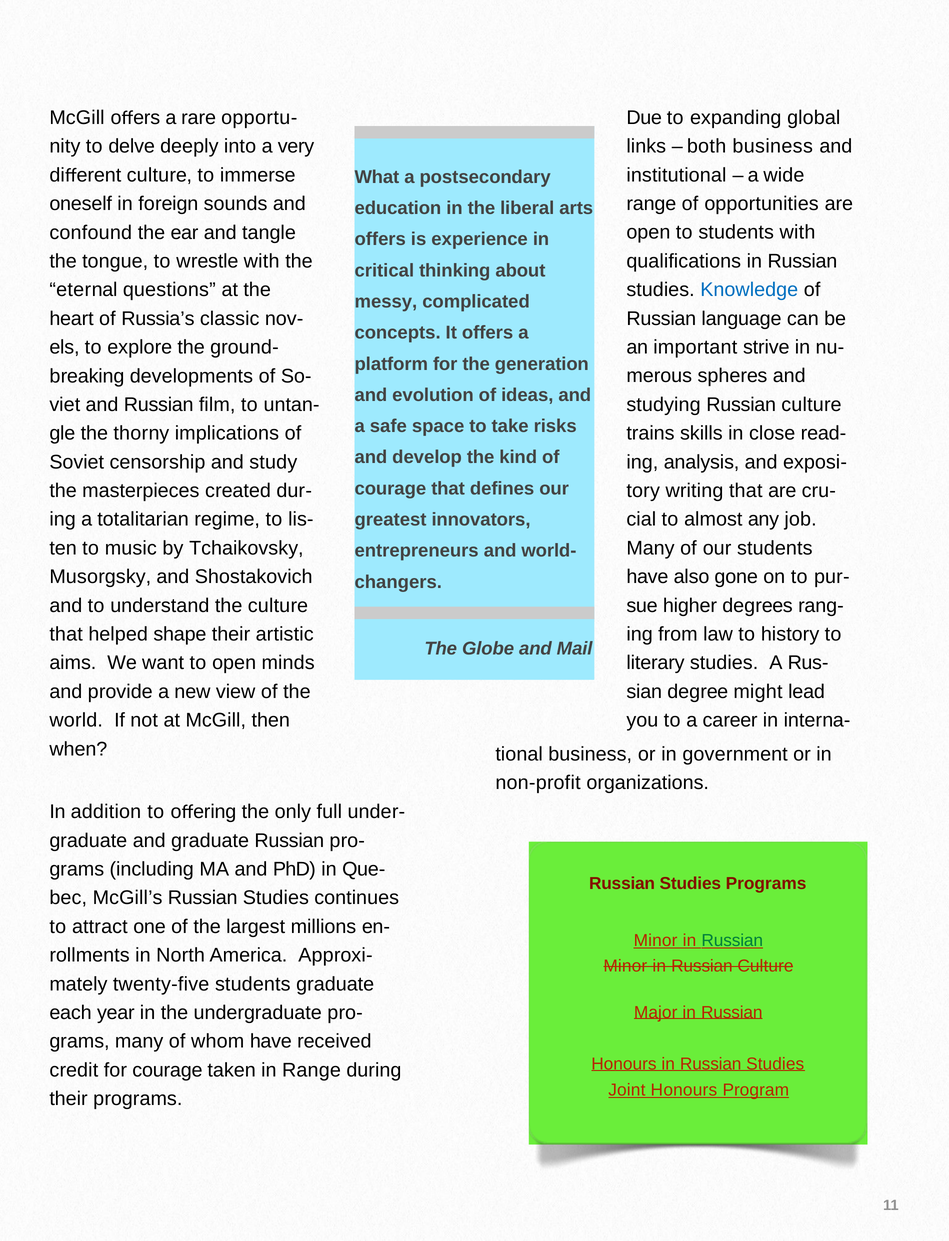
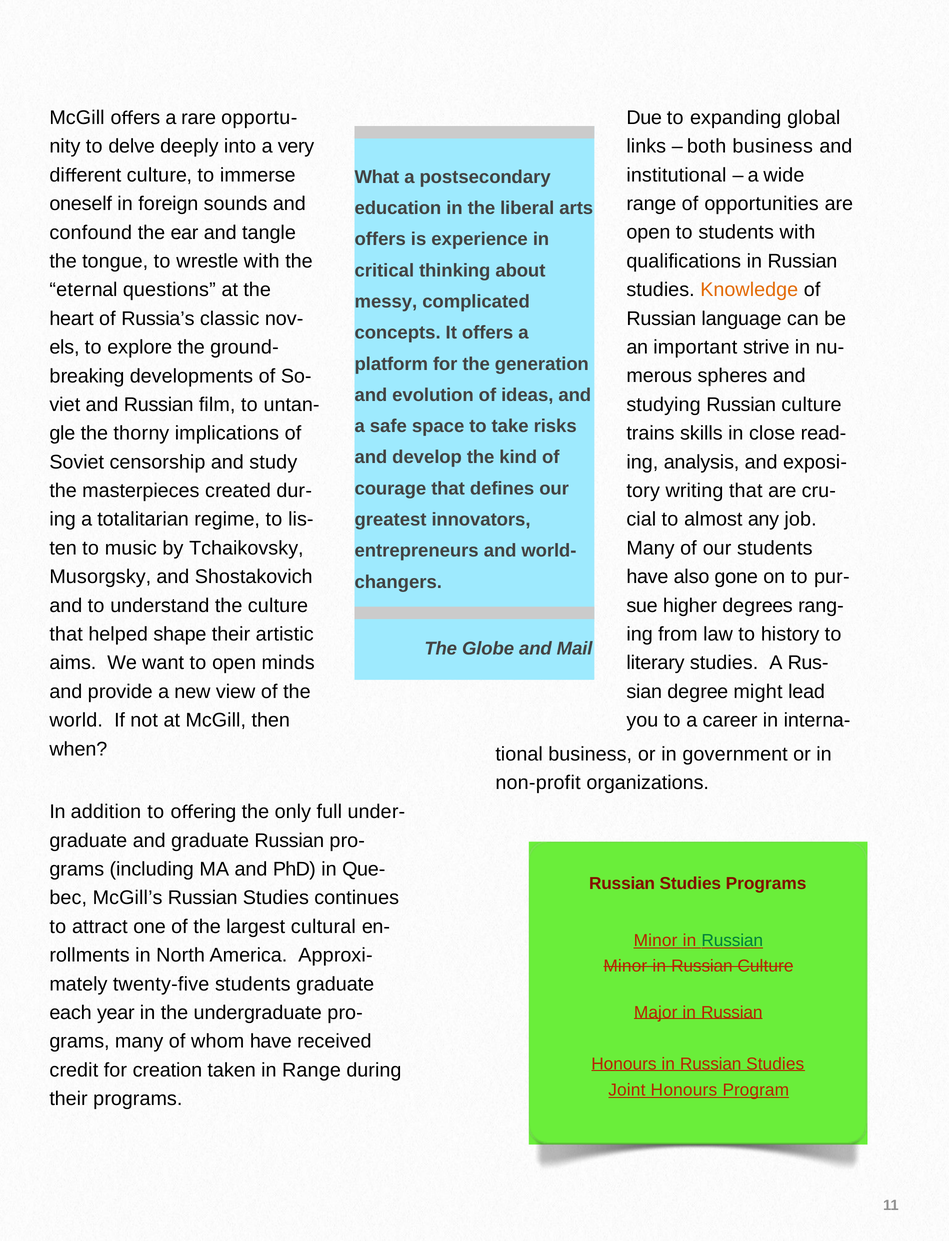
Knowledge colour: blue -> orange
millions: millions -> cultural
for courage: courage -> creation
